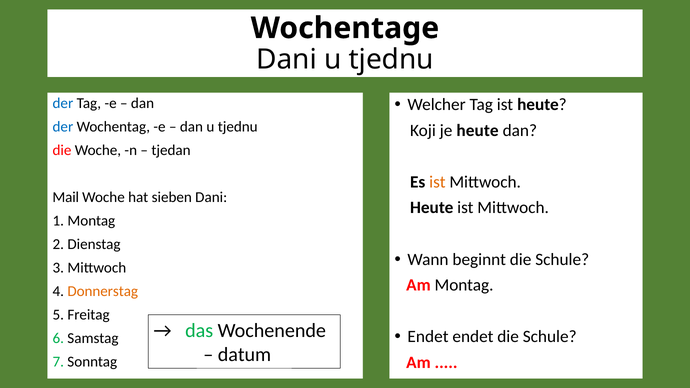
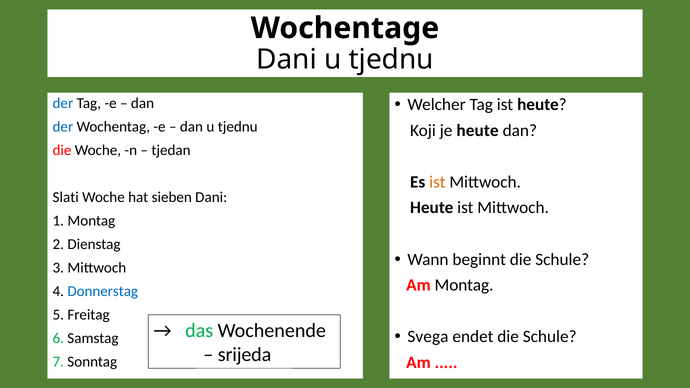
Mail: Mail -> Slati
Donnerstag colour: orange -> blue
Endet at (428, 337): Endet -> Svega
datum: datum -> srijeda
